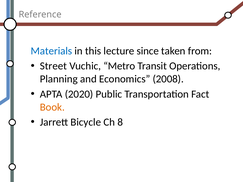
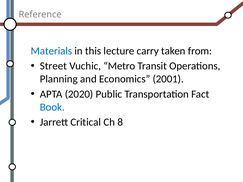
since: since -> carry
2008: 2008 -> 2001
Book colour: orange -> blue
Bicycle: Bicycle -> Critical
